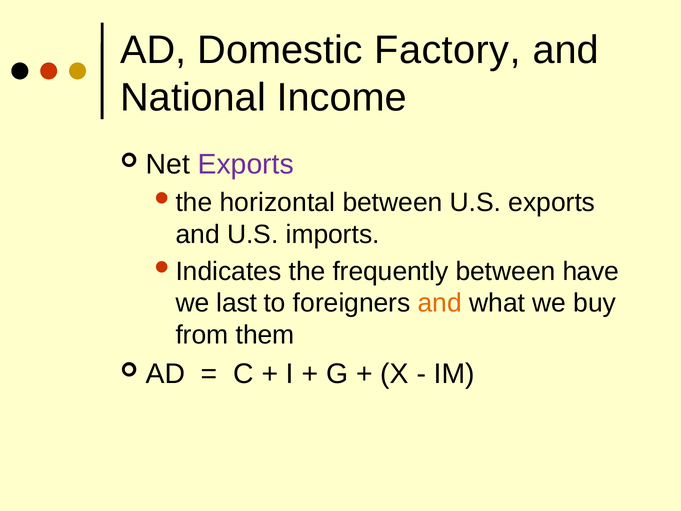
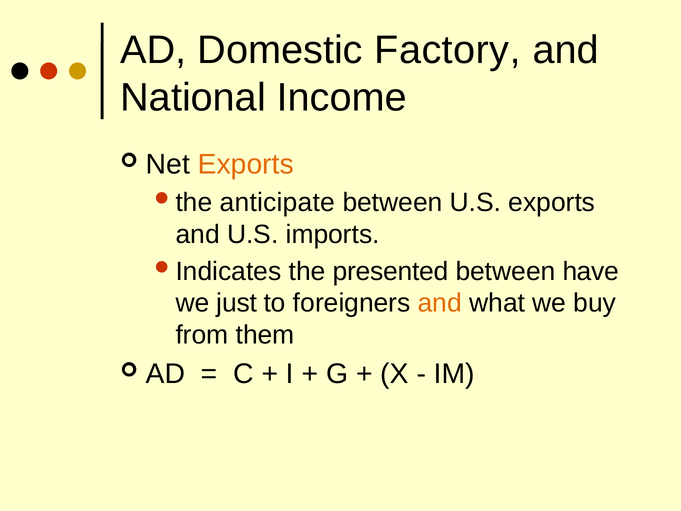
Exports at (246, 164) colour: purple -> orange
horizontal: horizontal -> anticipate
frequently: frequently -> presented
last: last -> just
